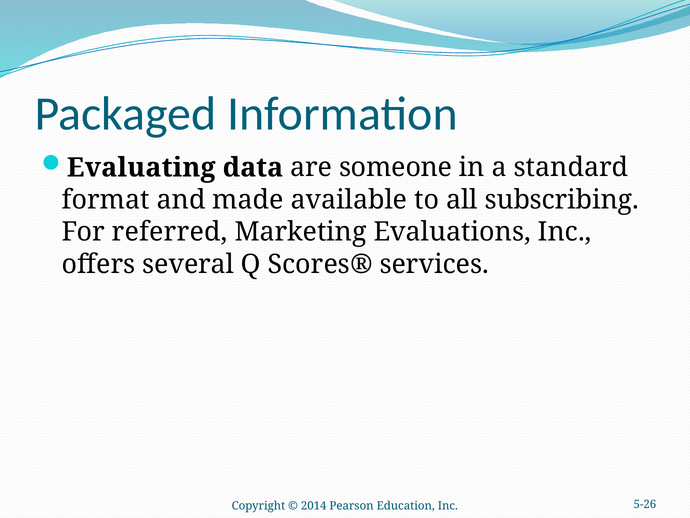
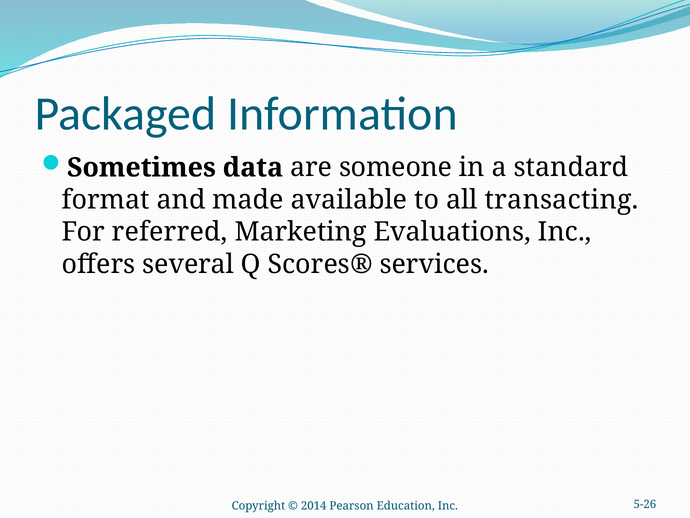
Evaluating: Evaluating -> Sometimes
subscribing: subscribing -> transacting
